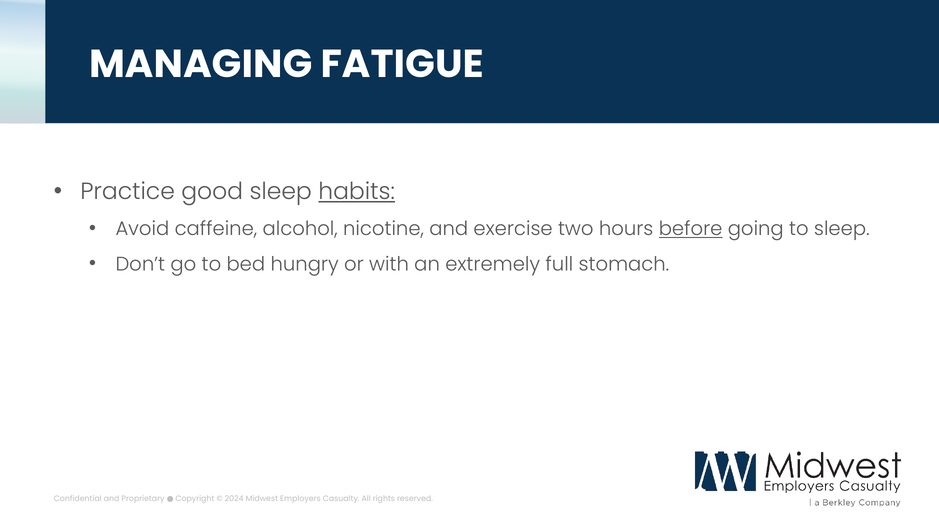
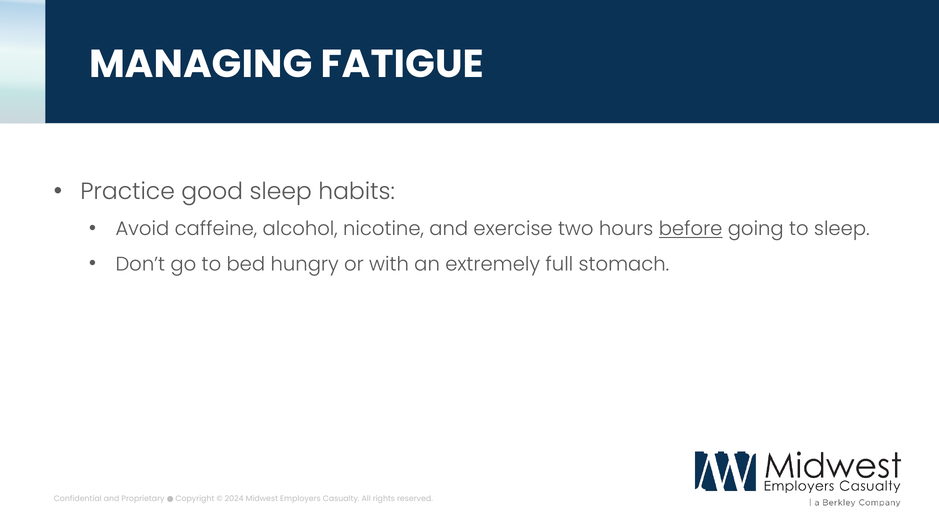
habits underline: present -> none
